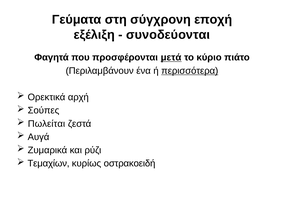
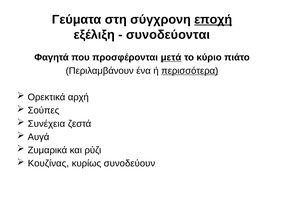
εποχή underline: none -> present
Πωλείται: Πωλείται -> Συνέχεια
Τεμαχίων: Τεμαχίων -> Κουζίνας
οστρακοειδή: οστρακοειδή -> συνοδεύουν
